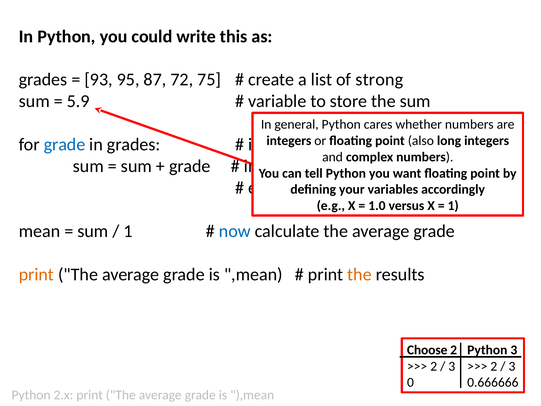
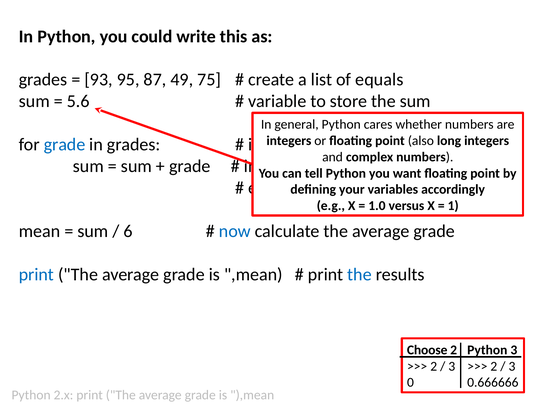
72: 72 -> 49
strong: strong -> equals
5.9: 5.9 -> 5.6
1 at (128, 231): 1 -> 6
print at (36, 274) colour: orange -> blue
the at (360, 274) colour: orange -> blue
